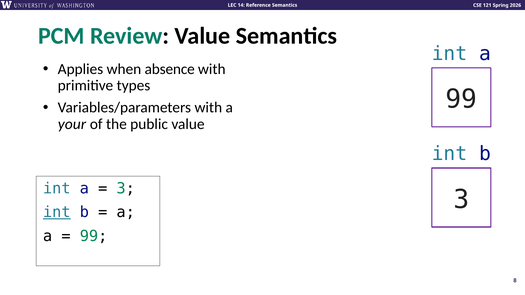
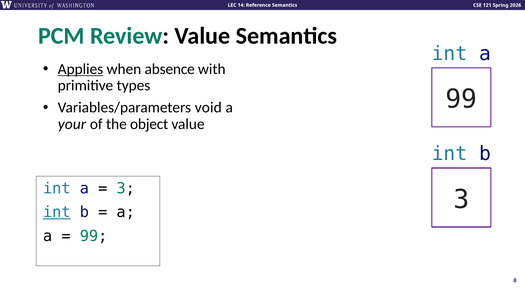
Applies underline: none -> present
Variables/parameters with: with -> void
public: public -> object
